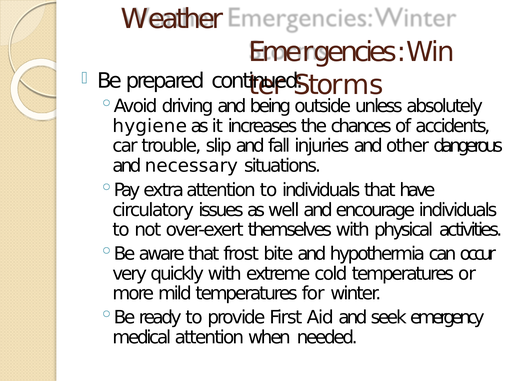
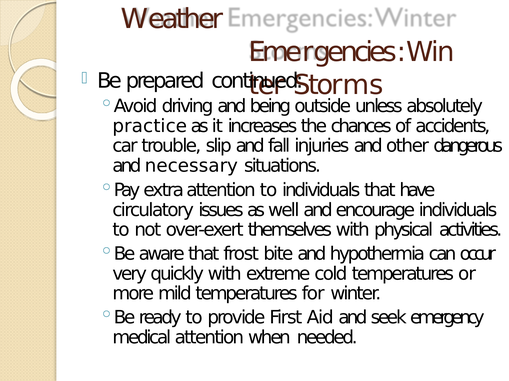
hygiene: hygiene -> practice
